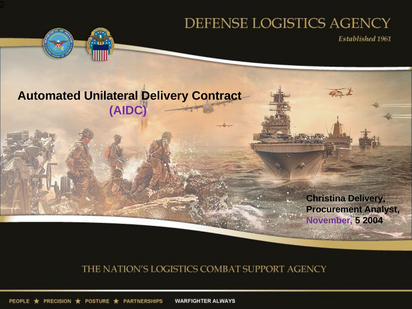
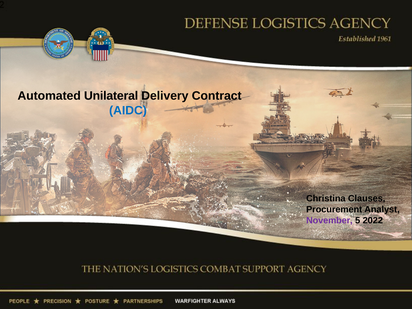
AIDC colour: purple -> blue
Christina Delivery: Delivery -> Clauses
2004: 2004 -> 2022
